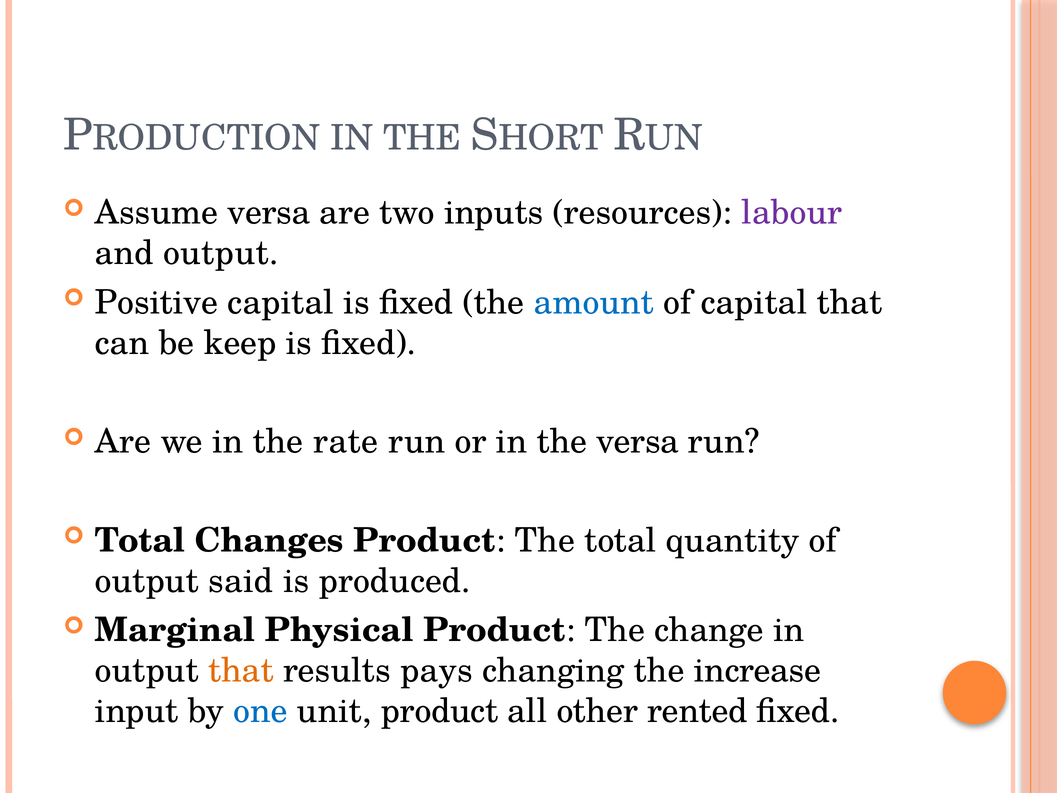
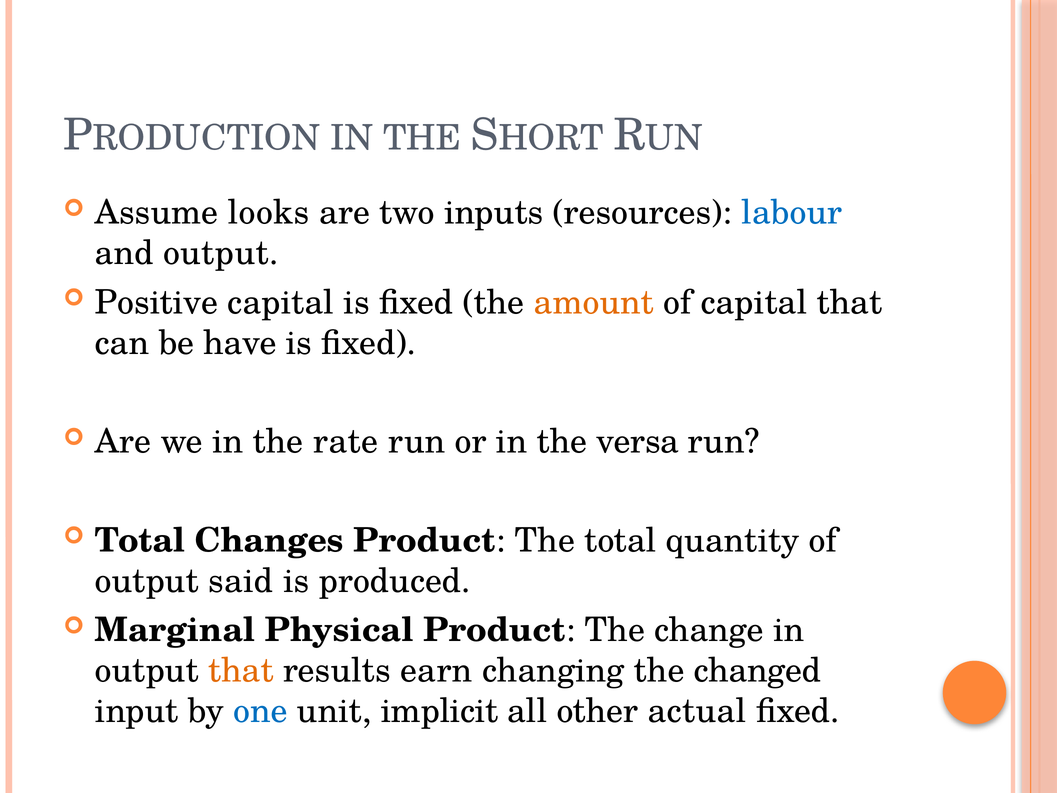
Assume versa: versa -> looks
labour colour: purple -> blue
amount colour: blue -> orange
keep: keep -> have
pays: pays -> earn
increase: increase -> changed
unit product: product -> implicit
rented: rented -> actual
